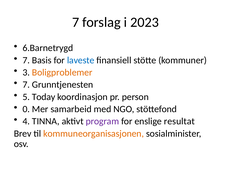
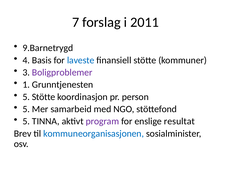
2023: 2023 -> 2011
6.Barnetrygd: 6.Barnetrygd -> 9.Barnetrygd
7 at (26, 60): 7 -> 4
Boligproblemer colour: orange -> purple
7 at (26, 85): 7 -> 1
5 Today: Today -> Stötte
0 at (26, 109): 0 -> 5
4 at (26, 121): 4 -> 5
kommuneorganisasjonen colour: orange -> blue
